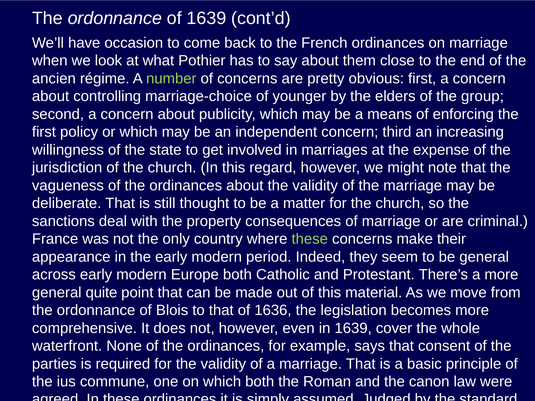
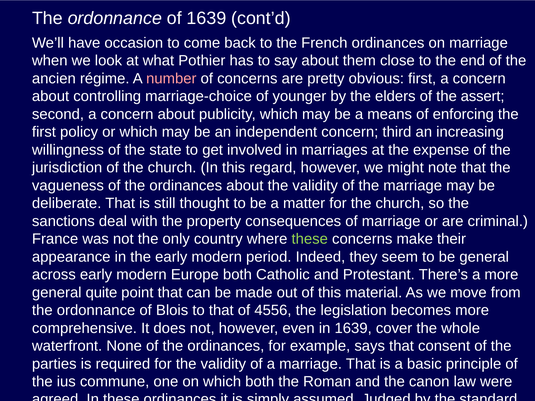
number colour: light green -> pink
group: group -> assert
1636: 1636 -> 4556
